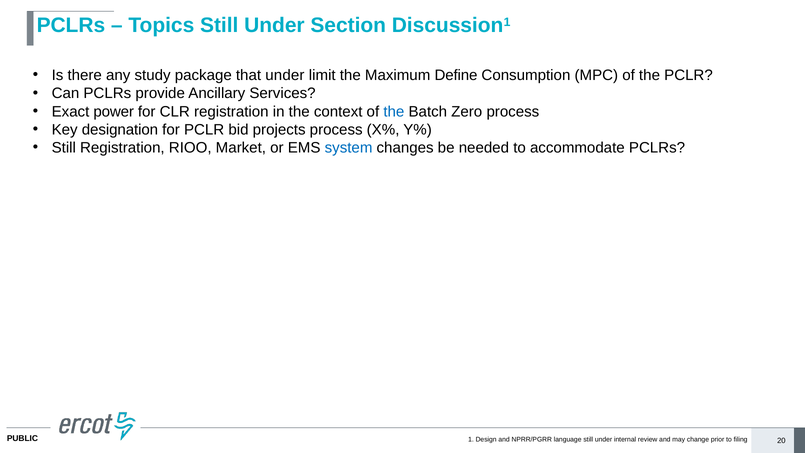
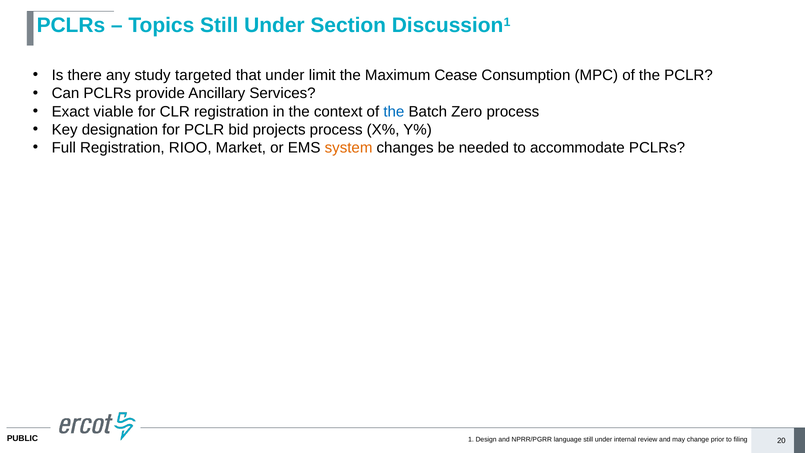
package: package -> targeted
Define: Define -> Cease
power: power -> viable
Still at (64, 148): Still -> Full
system colour: blue -> orange
